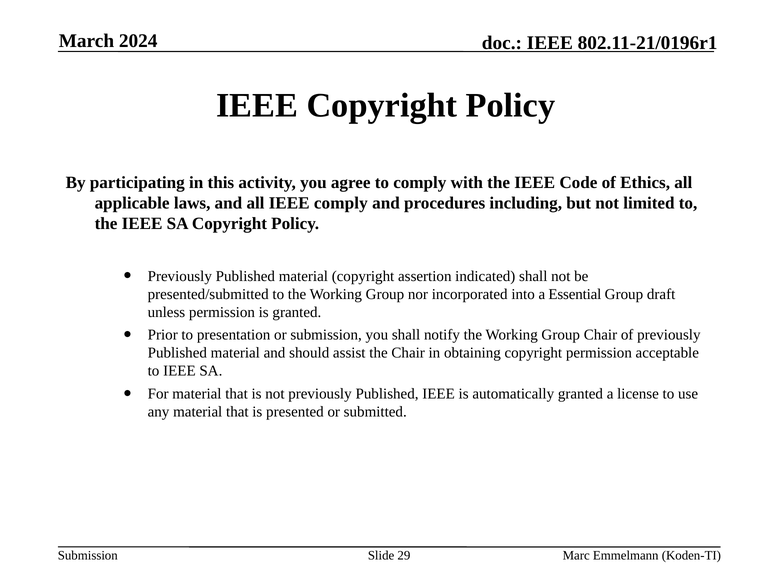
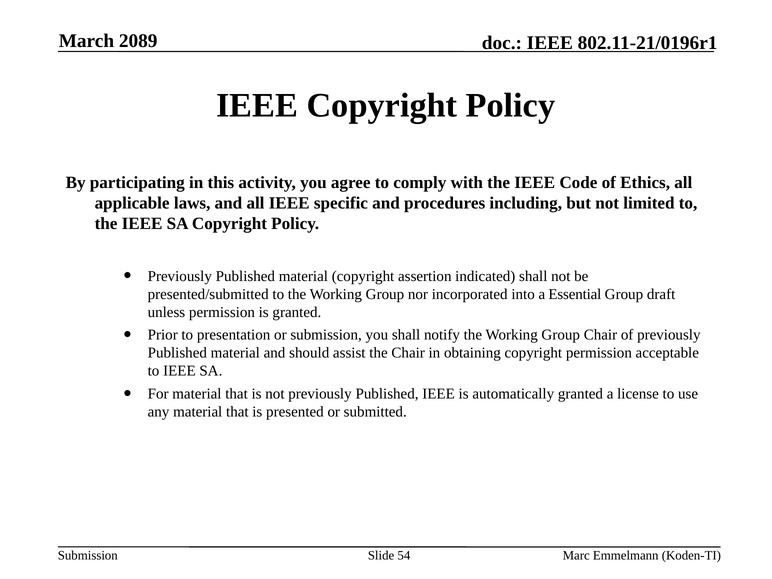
2024: 2024 -> 2089
IEEE comply: comply -> specific
29: 29 -> 54
